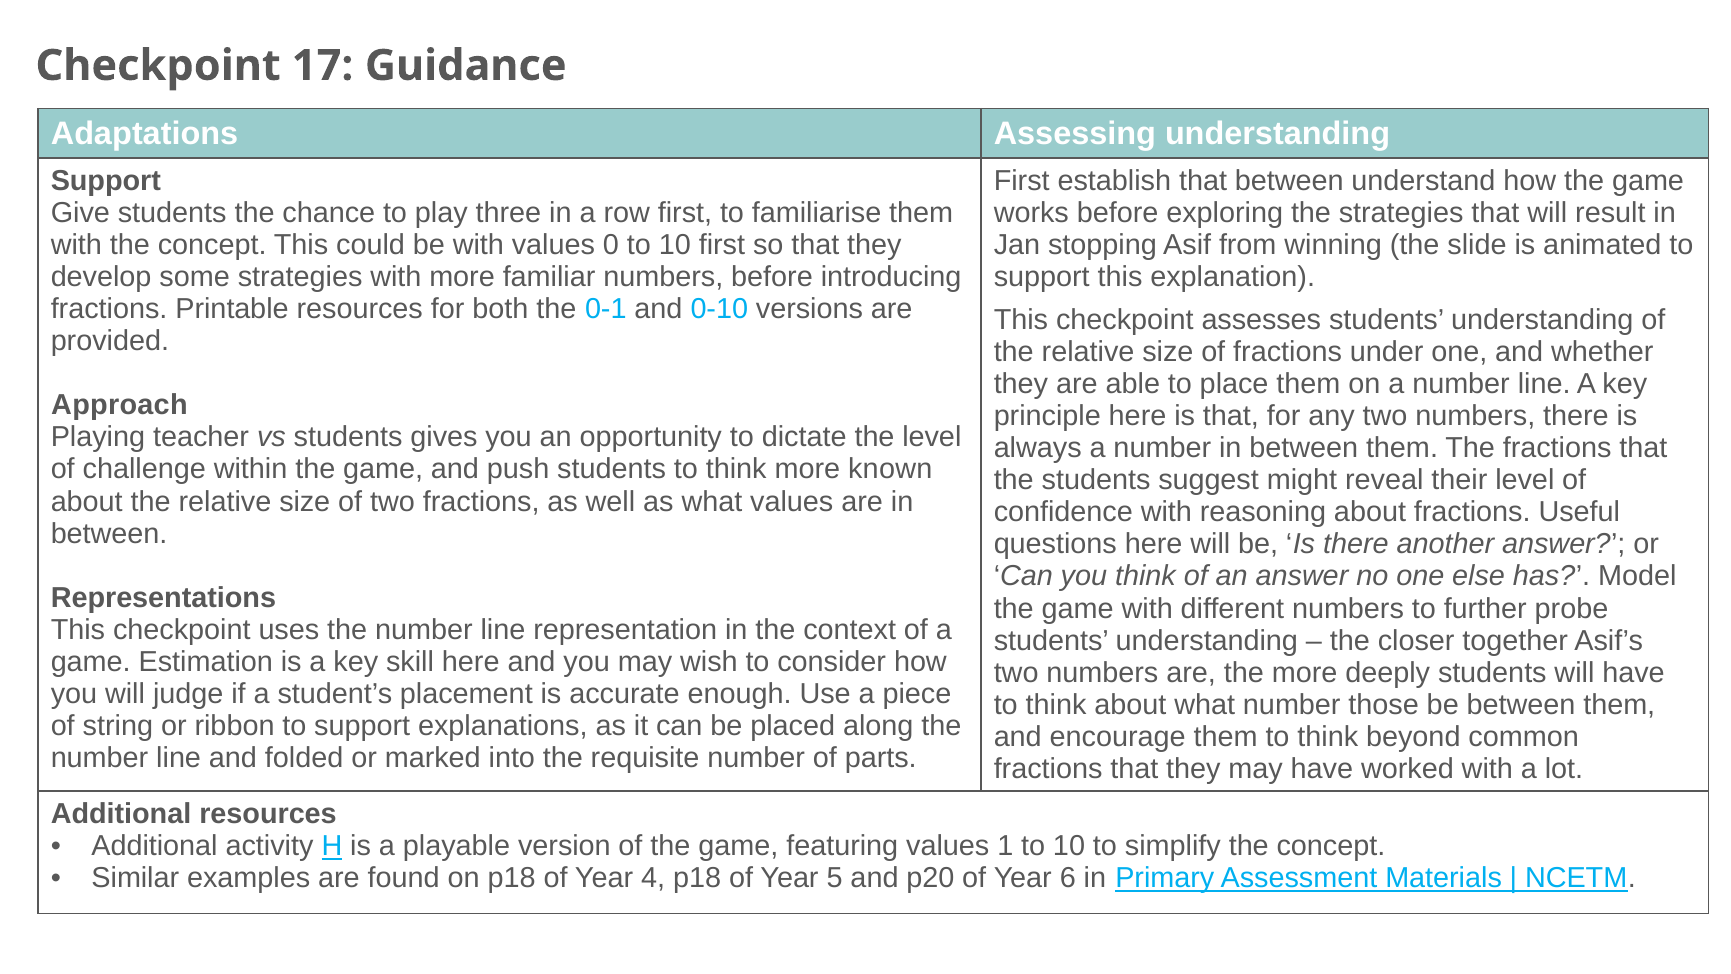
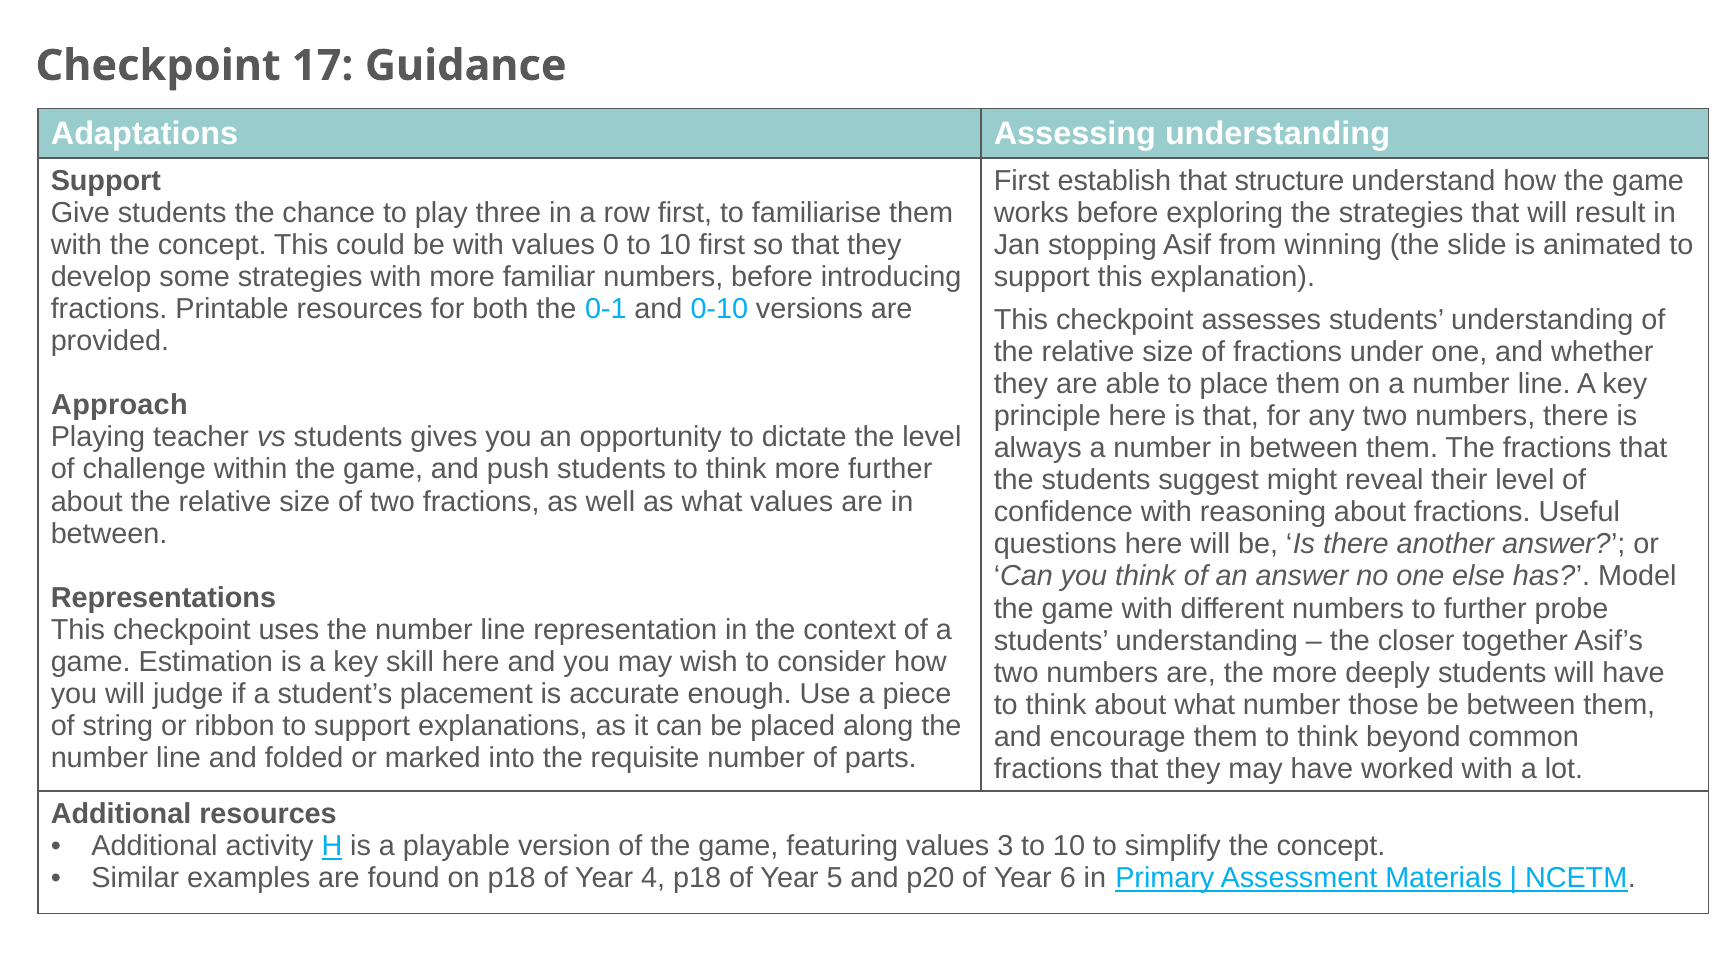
that between: between -> structure
more known: known -> further
1: 1 -> 3
